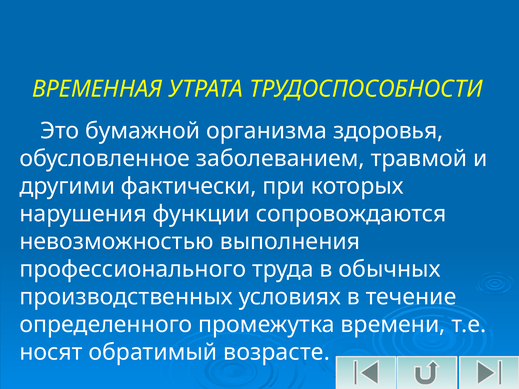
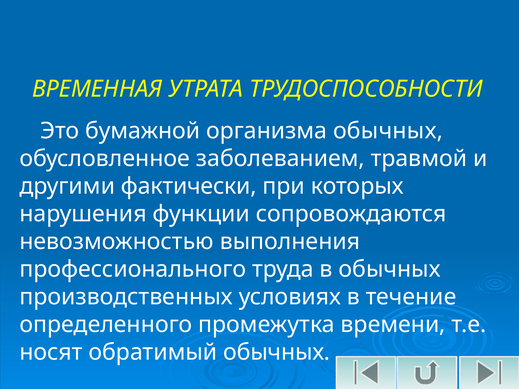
организма здоровья: здоровья -> обычных
обратимый возрасте: возрасте -> обычных
